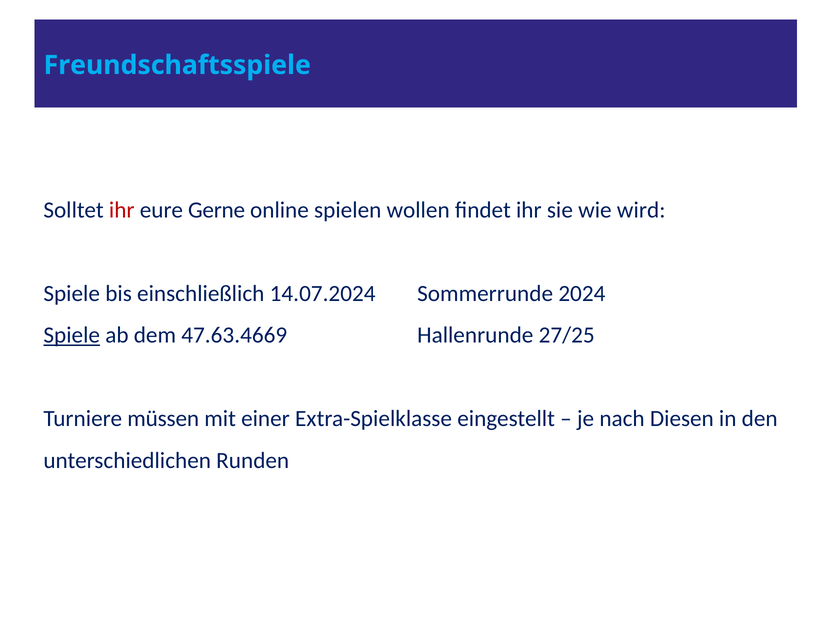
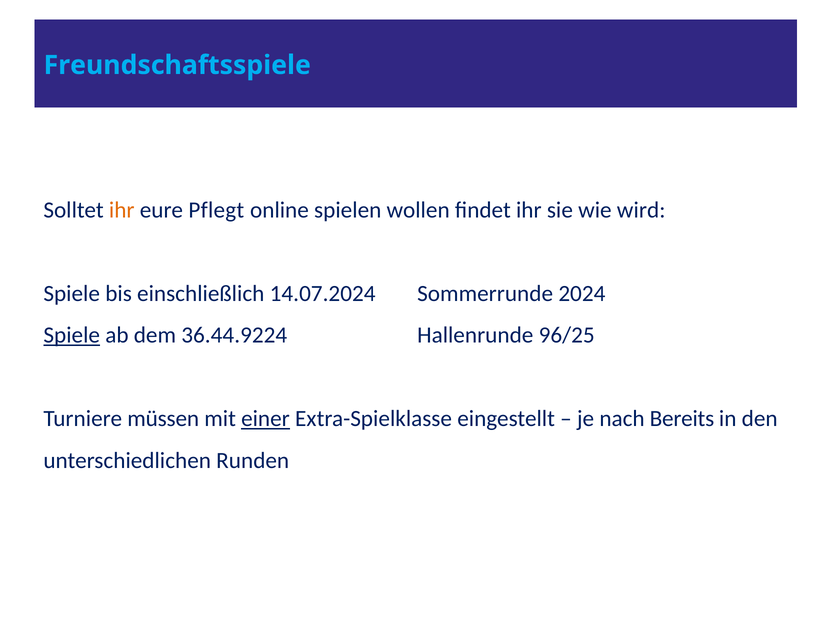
ihr at (122, 210) colour: red -> orange
Gerne: Gerne -> Pflegt
47.63.4669: 47.63.4669 -> 36.44.9224
27/25: 27/25 -> 96/25
einer underline: none -> present
Diesen: Diesen -> Bereits
